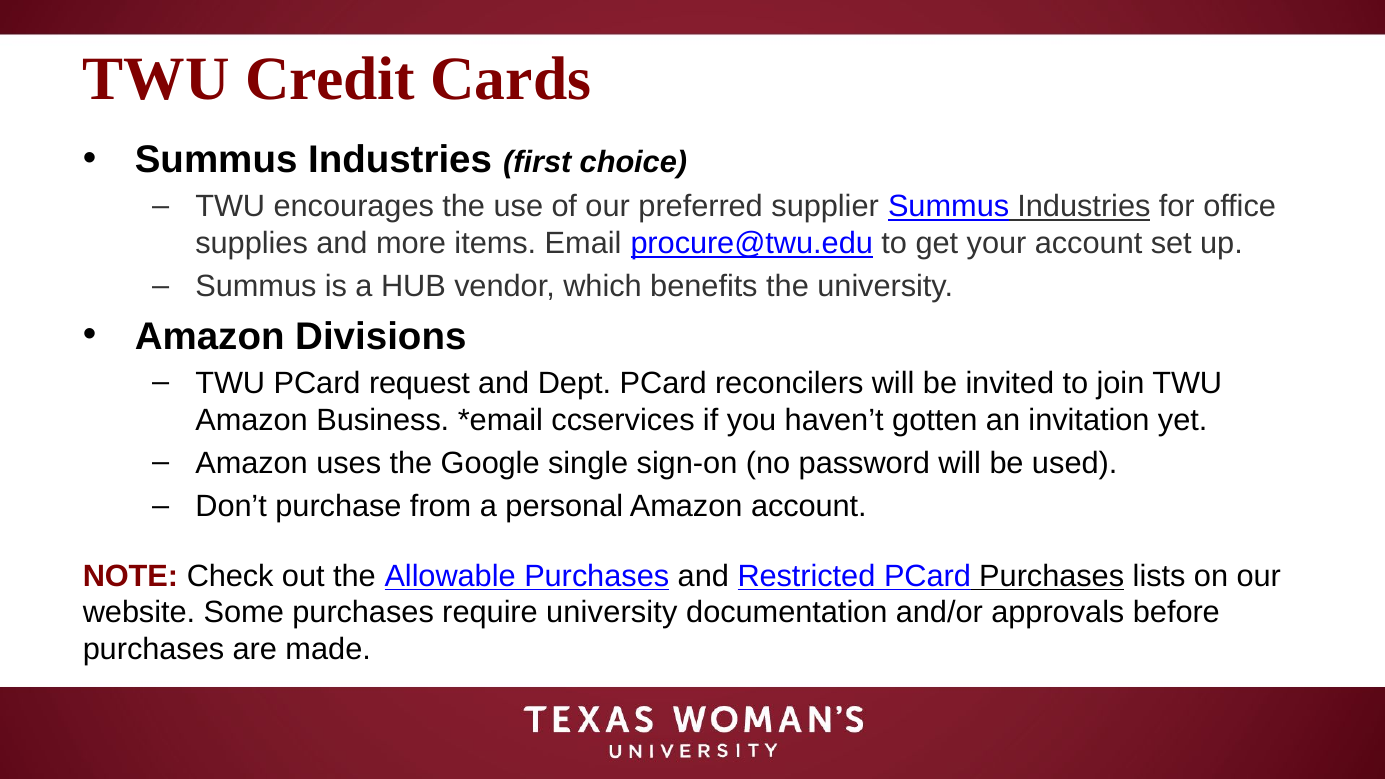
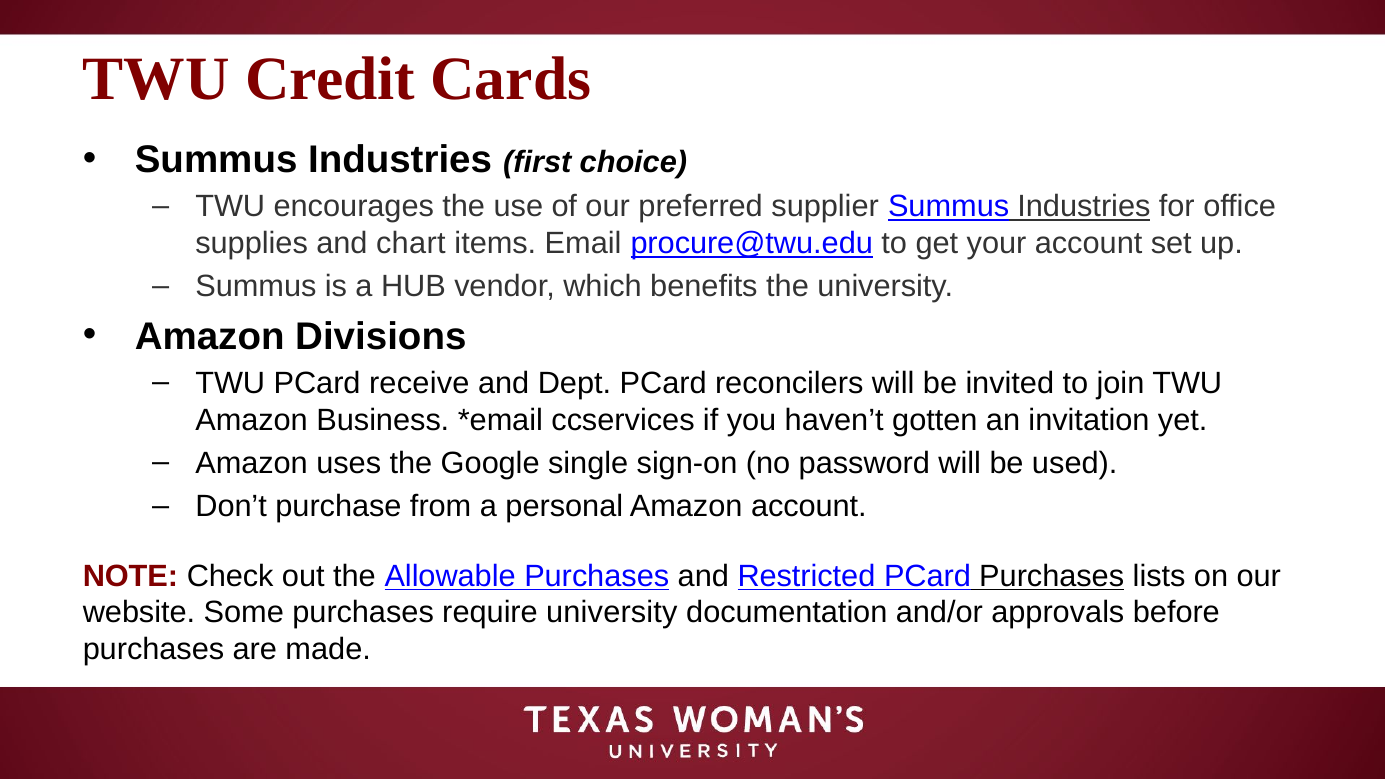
more: more -> chart
request: request -> receive
